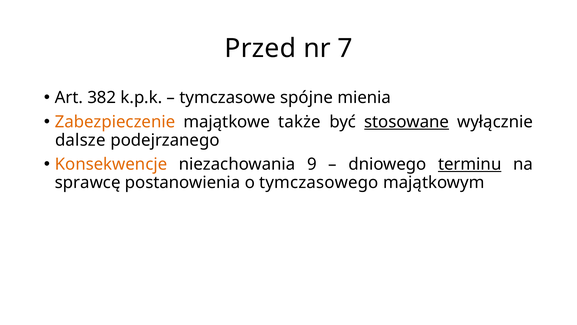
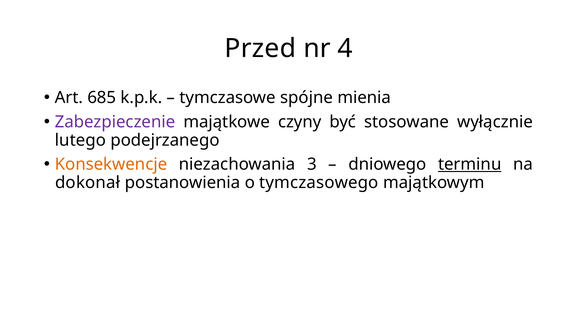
7: 7 -> 4
382: 382 -> 685
Zabezpieczenie colour: orange -> purple
także: także -> czyny
stosowane underline: present -> none
dalsze: dalsze -> lutego
9: 9 -> 3
sprawcę: sprawcę -> dokonał
